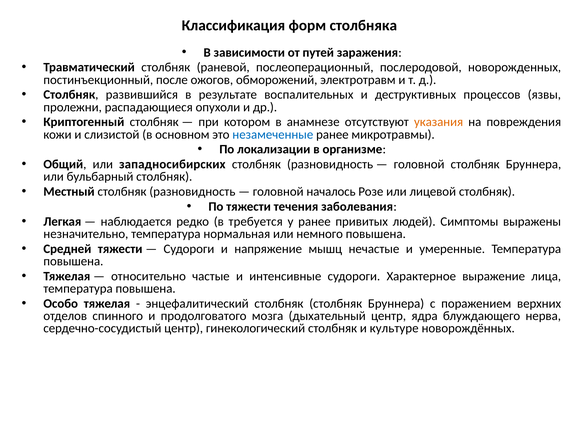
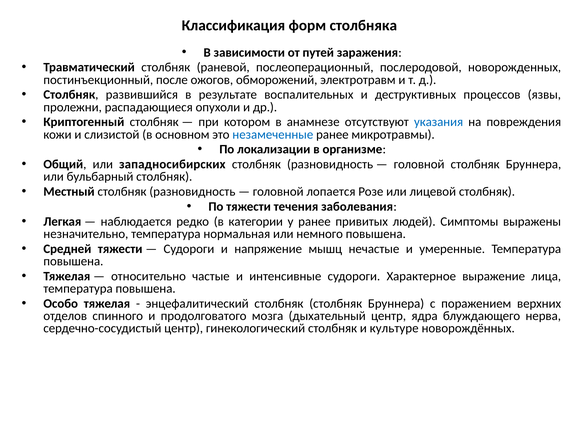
указания colour: orange -> blue
началось: началось -> лопается
требуется: требуется -> категории
